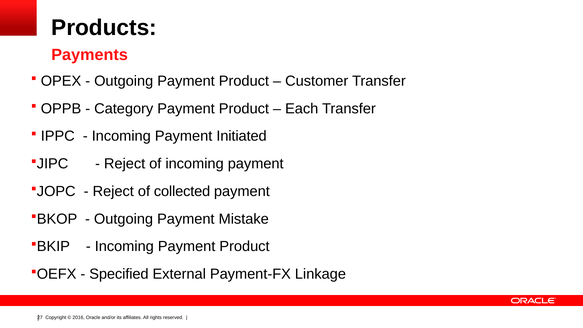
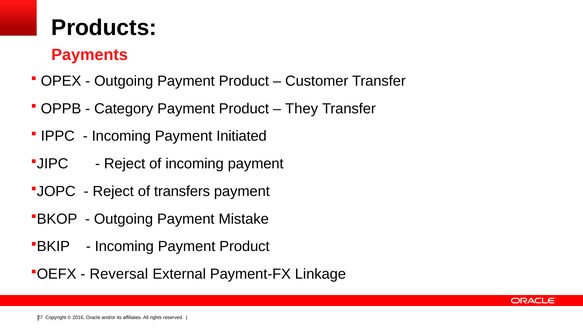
Each: Each -> They
collected: collected -> transfers
Specified: Specified -> Reversal
